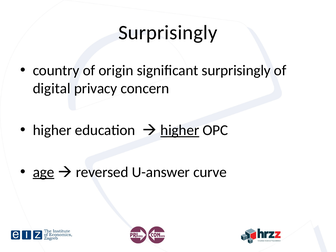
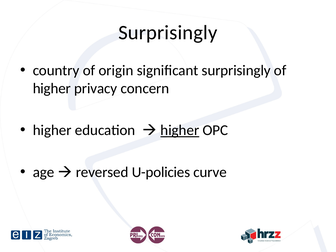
digital at (52, 88): digital -> higher
age underline: present -> none
U-answer: U-answer -> U-policies
